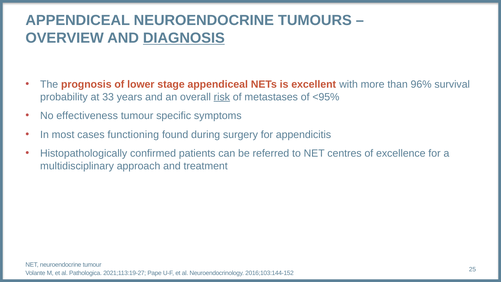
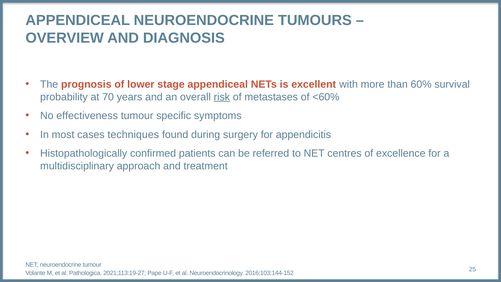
DIAGNOSIS underline: present -> none
96%: 96% -> 60%
33: 33 -> 70
<95%: <95% -> <60%
functioning: functioning -> techniques
